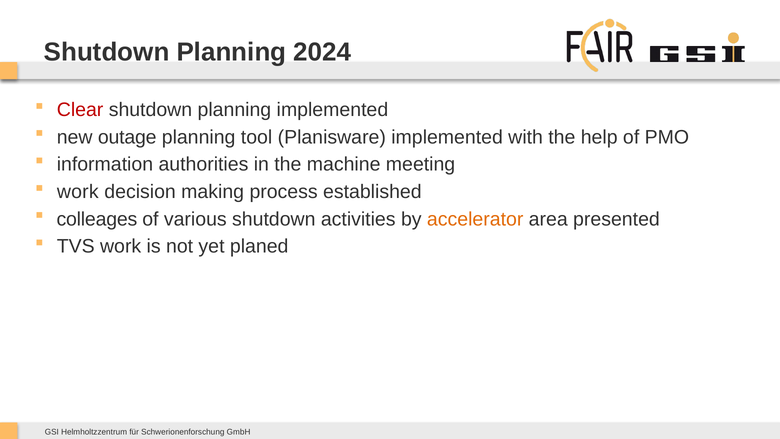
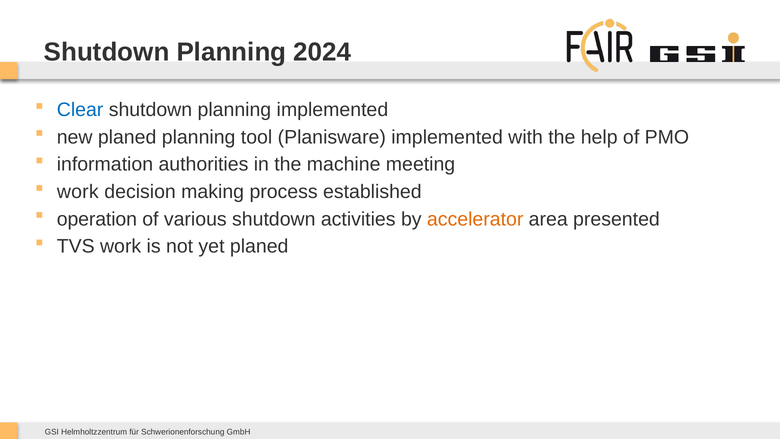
Clear colour: red -> blue
new outage: outage -> planed
colleages: colleages -> operation
